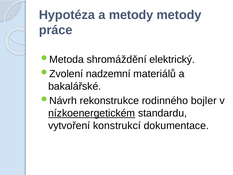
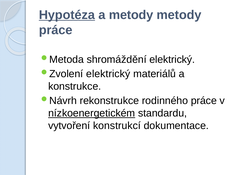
Hypotéza underline: none -> present
nadzemní at (108, 74): nadzemní -> elektrický
bakalářské: bakalářské -> konstrukce
rodinného bojler: bojler -> práce
